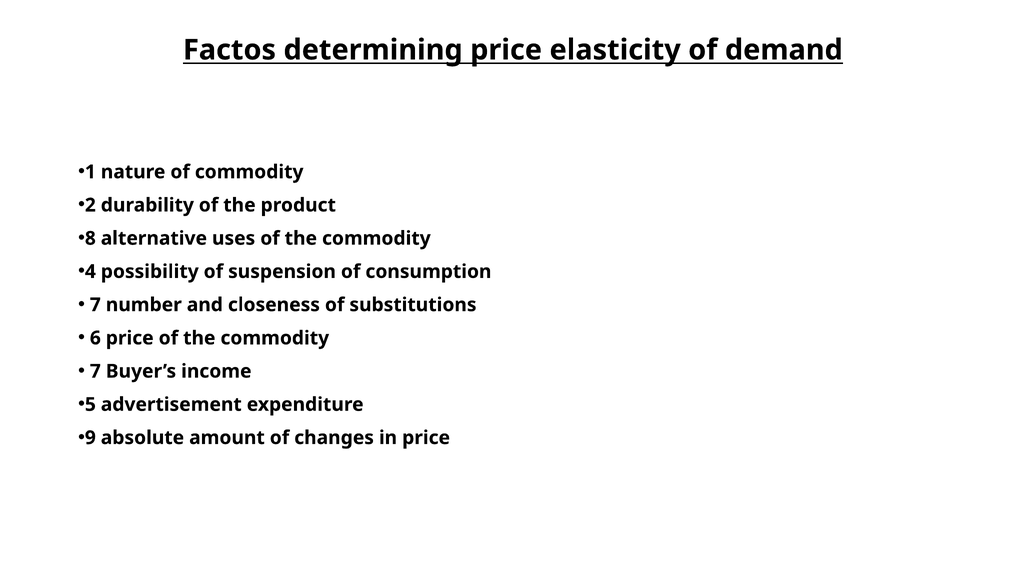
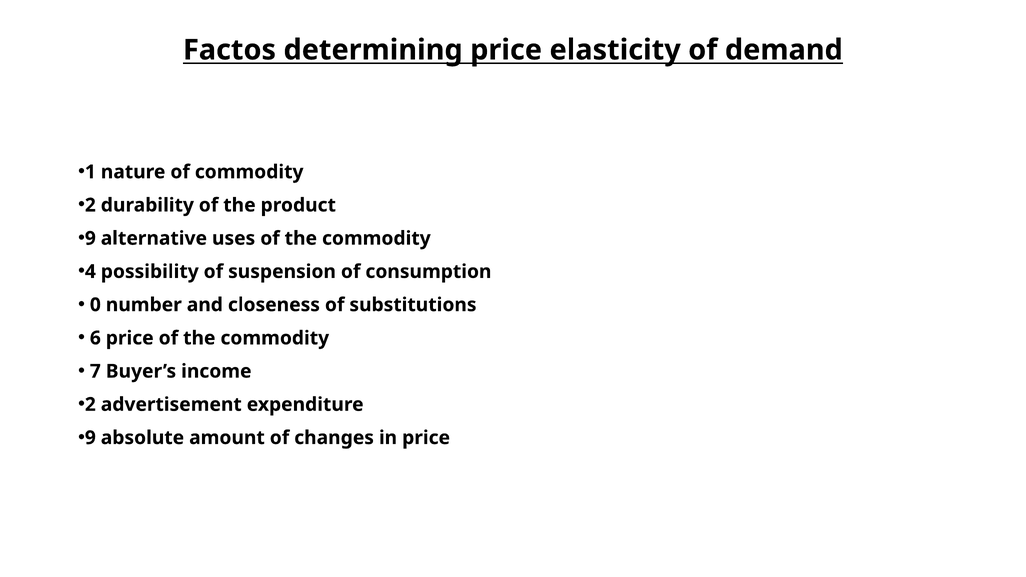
8 at (90, 238): 8 -> 9
7 at (95, 305): 7 -> 0
5 at (90, 405): 5 -> 2
